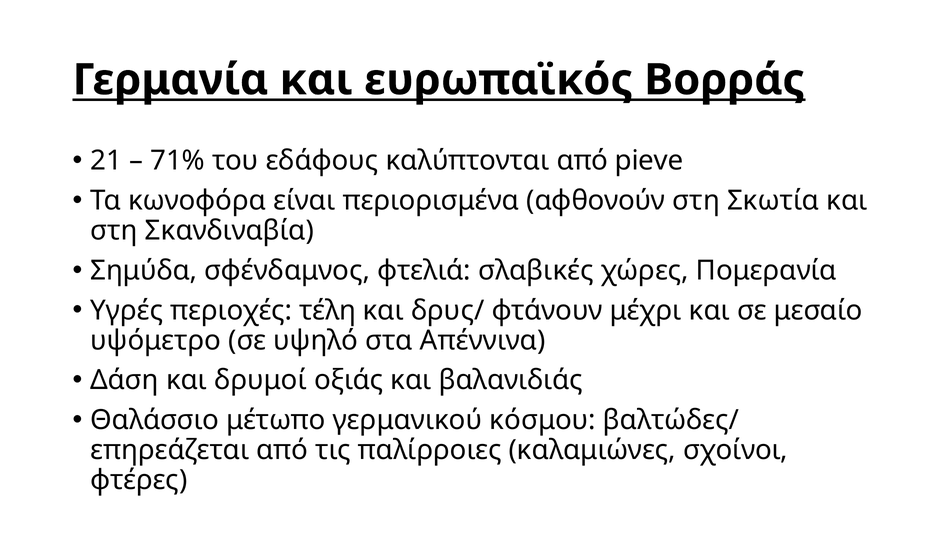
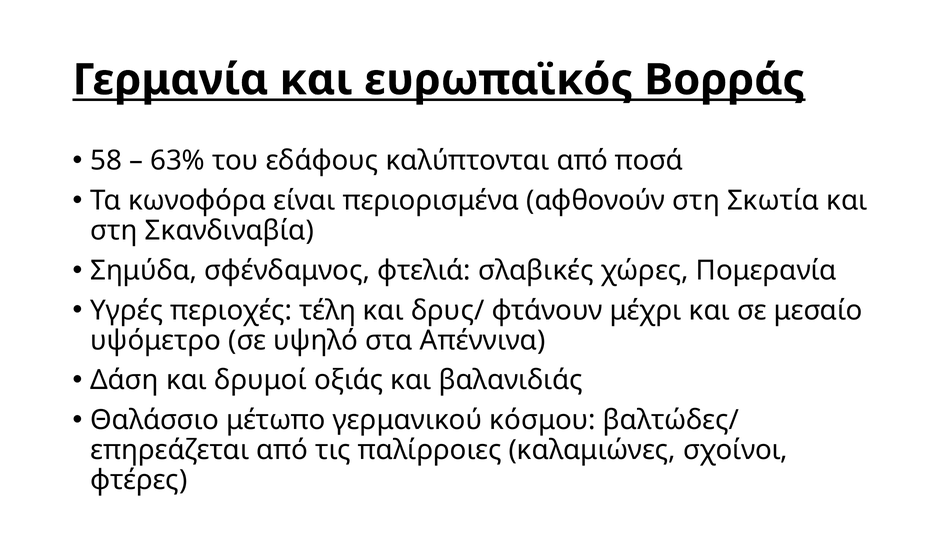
21: 21 -> 58
71%: 71% -> 63%
pieve: pieve -> ποσά
